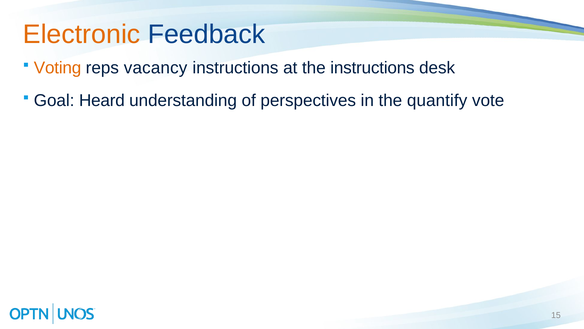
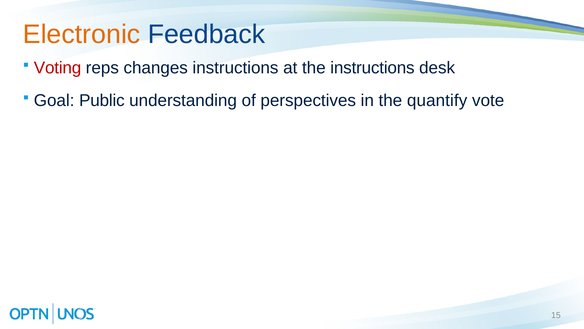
Voting colour: orange -> red
vacancy: vacancy -> changes
Heard: Heard -> Public
